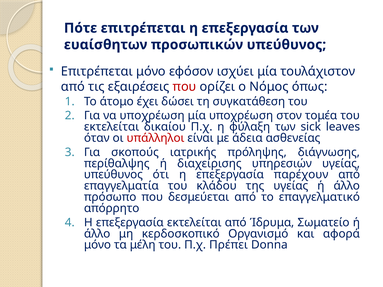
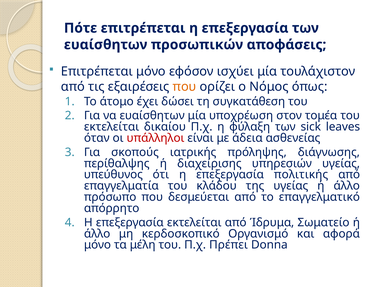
προσωπικών υπεύθυνος: υπεύθυνος -> αποφάσεις
που at (185, 87) colour: red -> orange
να υποχρέωση: υποχρέωση -> ευαίσθητων
παρέχουν: παρέχουν -> πολιτικής
